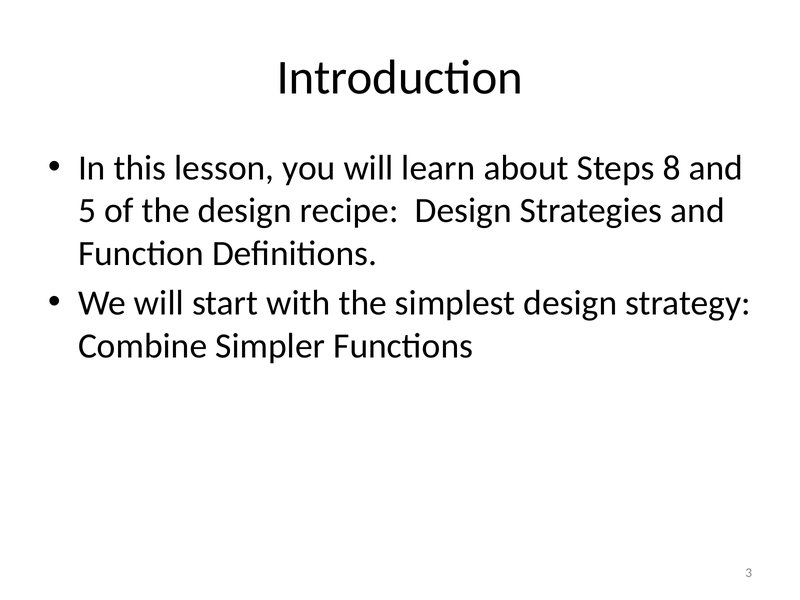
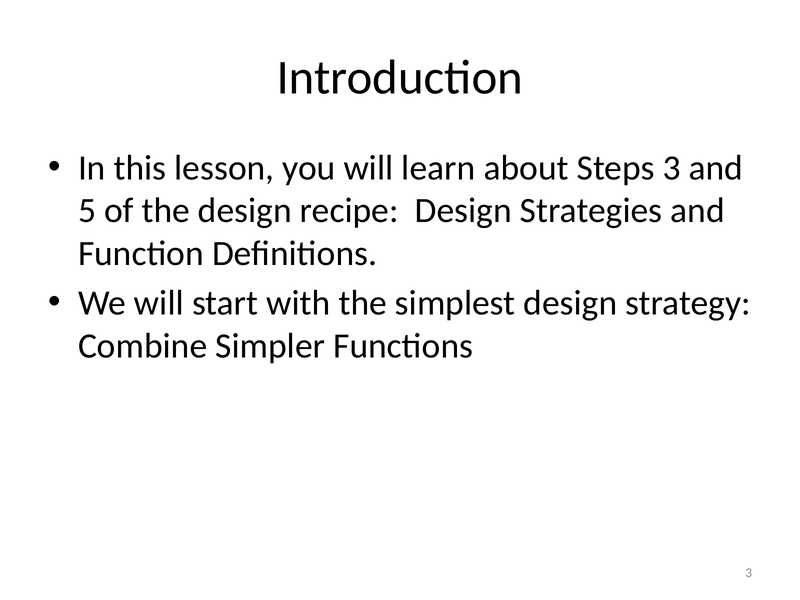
Steps 8: 8 -> 3
